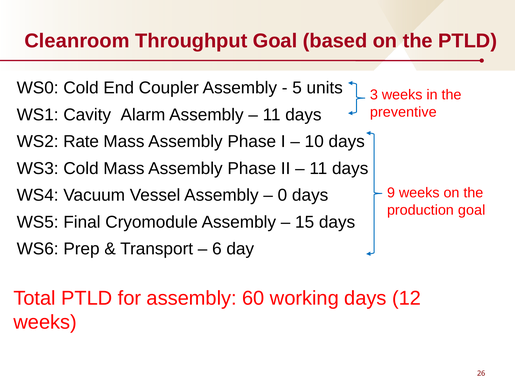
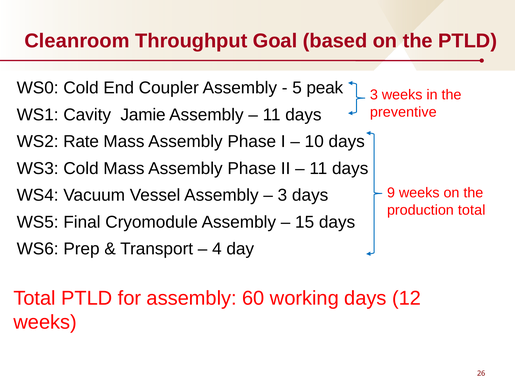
units: units -> peak
Alarm: Alarm -> Jamie
0 at (282, 195): 0 -> 3
production goal: goal -> total
6: 6 -> 4
